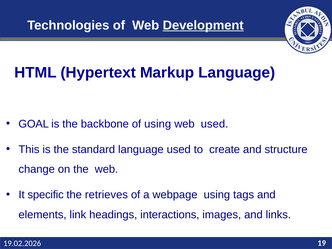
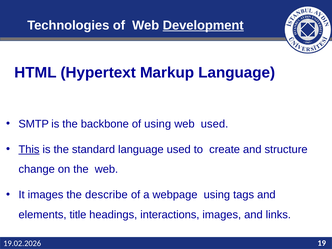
GOAL: GOAL -> SMTP
This underline: none -> present
It specific: specific -> images
retrieves: retrieves -> describe
link: link -> title
